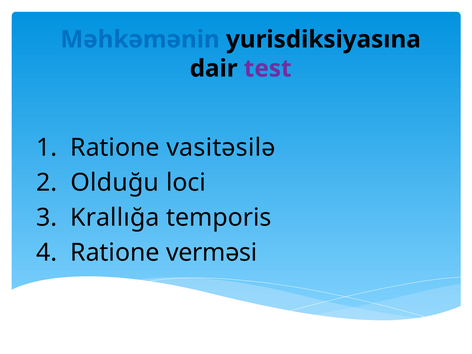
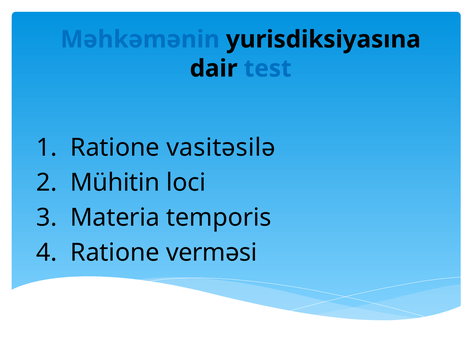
test colour: purple -> blue
Olduğu: Olduğu -> Mühitin
Krallığa: Krallığa -> Materia
